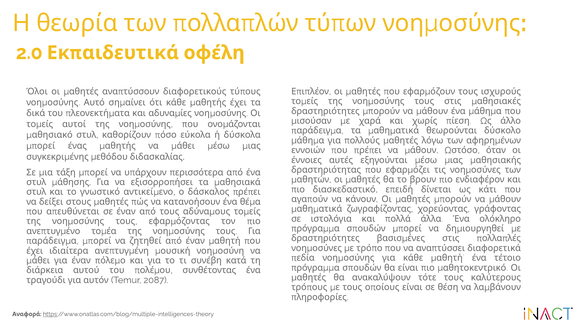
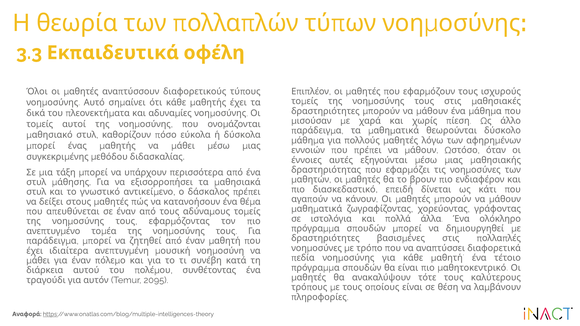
2.0: 2.0 -> 3.3
2087: 2087 -> 2095
